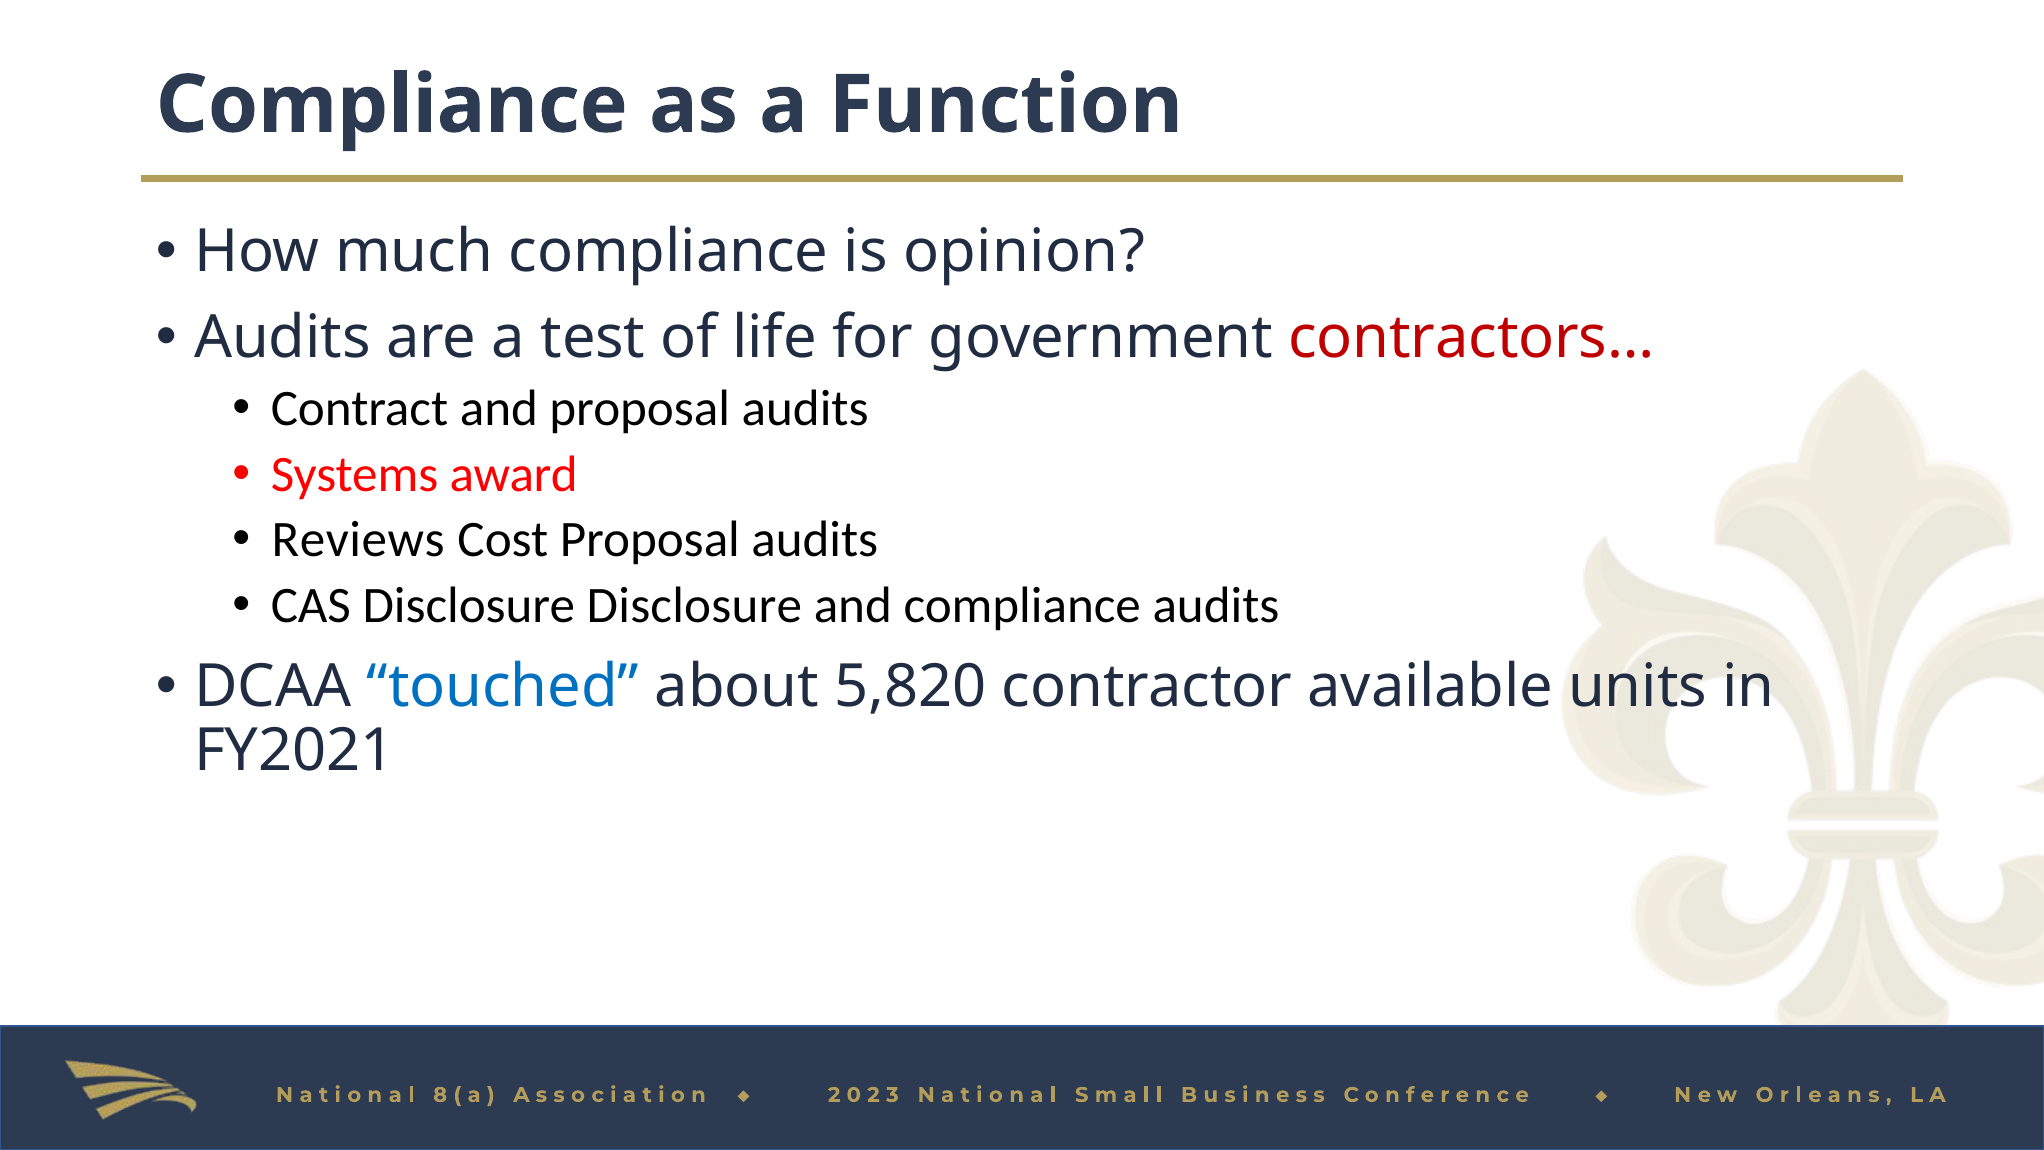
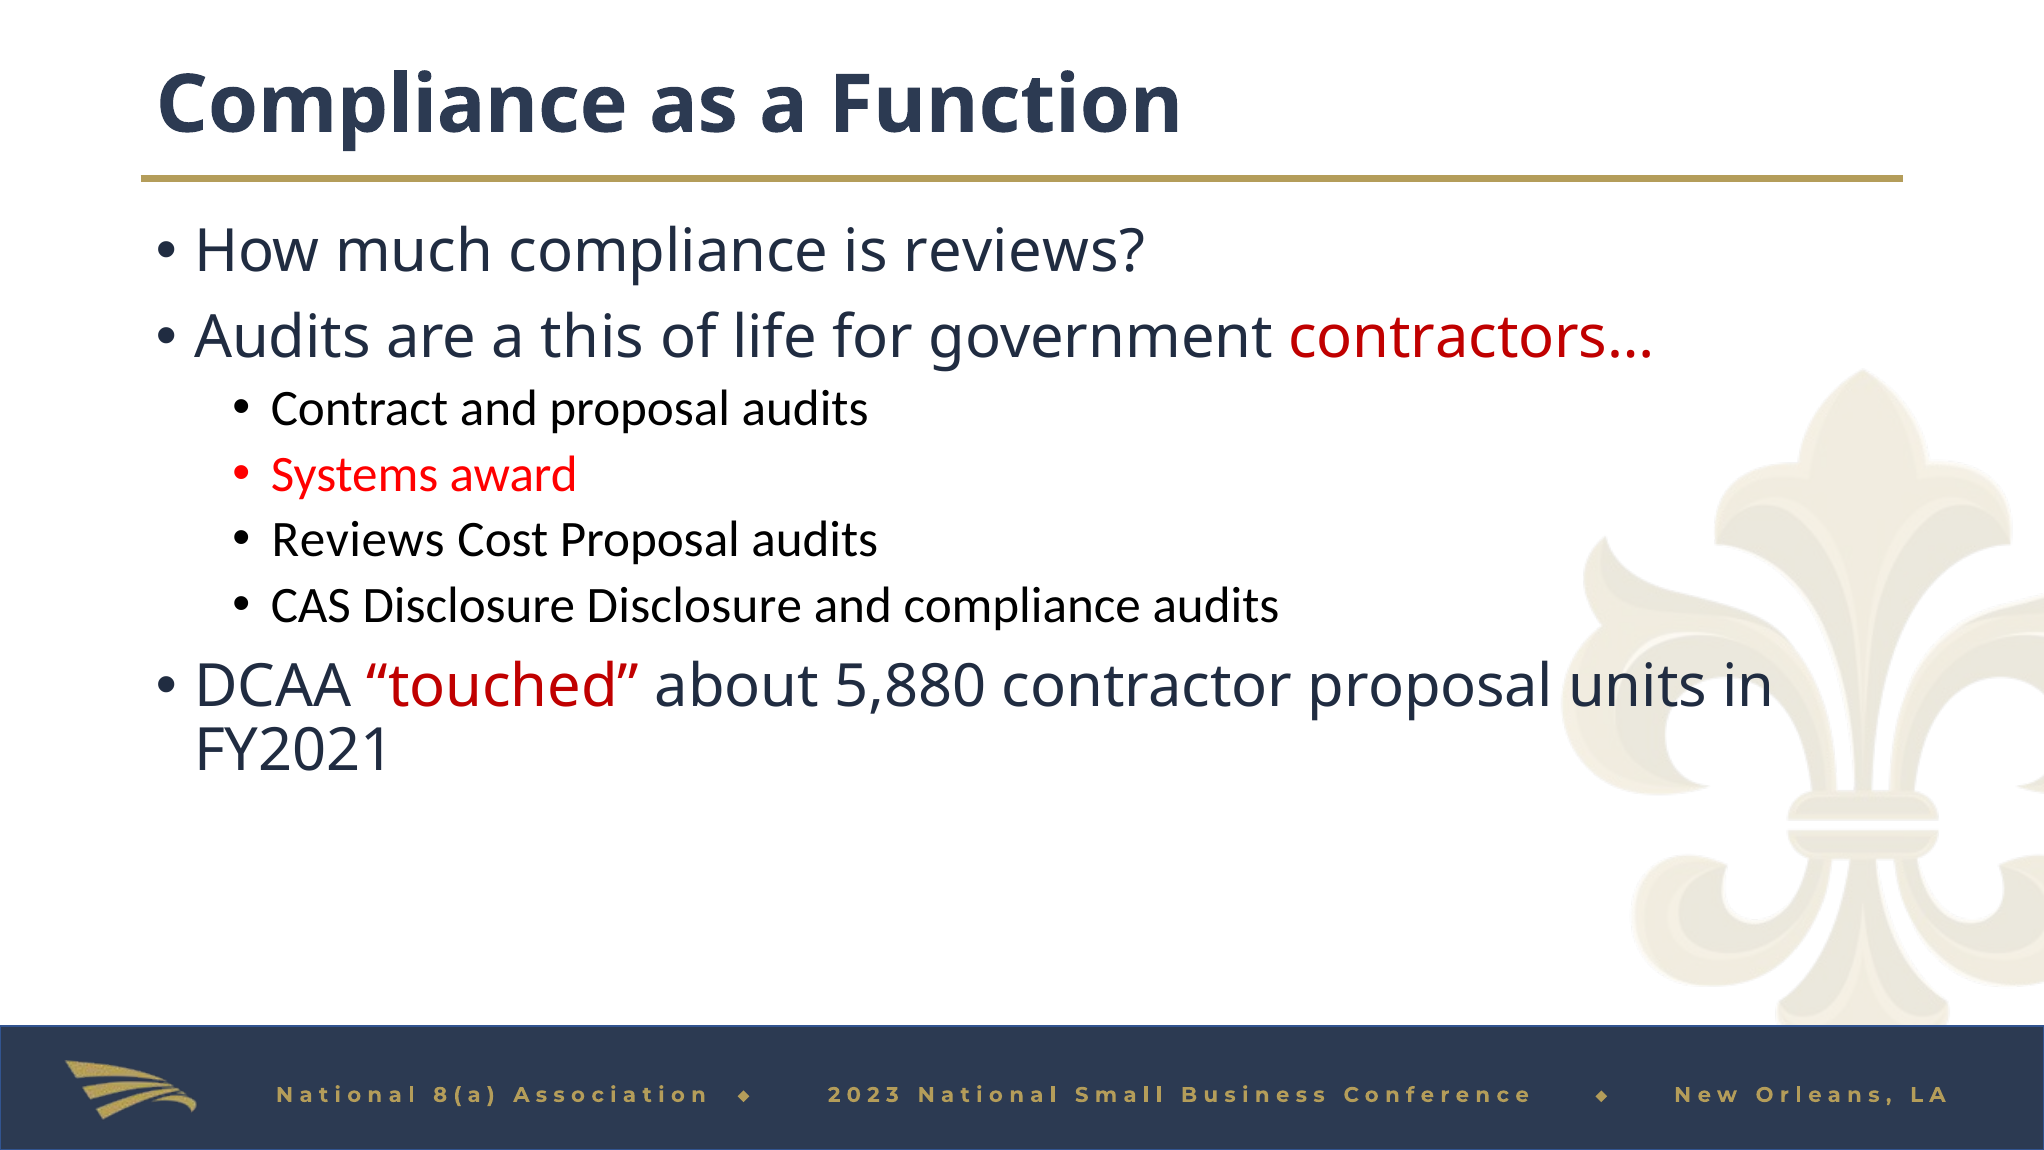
is opinion: opinion -> reviews
test: test -> this
touched colour: blue -> red
5,820: 5,820 -> 5,880
contractor available: available -> proposal
